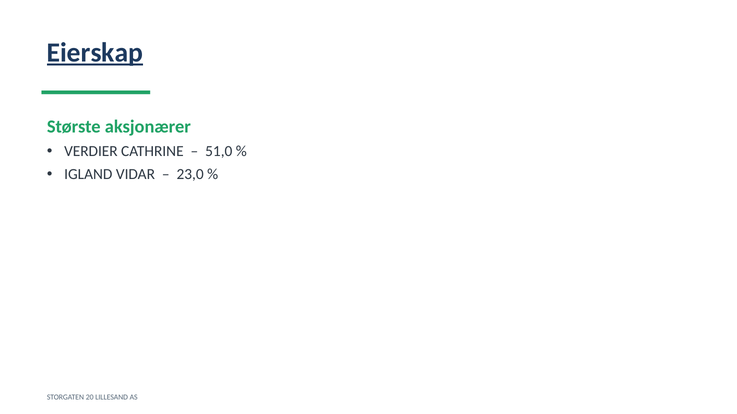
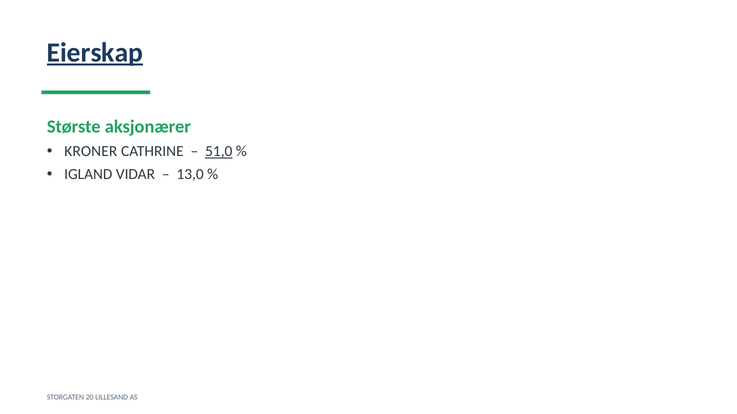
VERDIER: VERDIER -> KRONER
51,0 underline: none -> present
23,0: 23,0 -> 13,0
